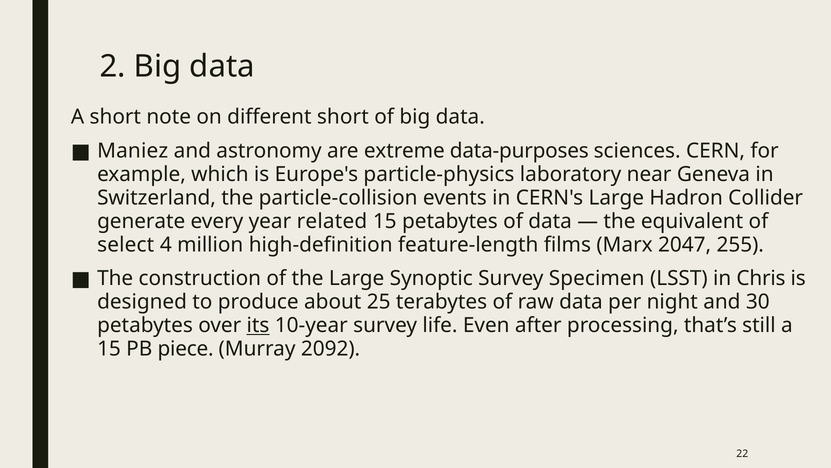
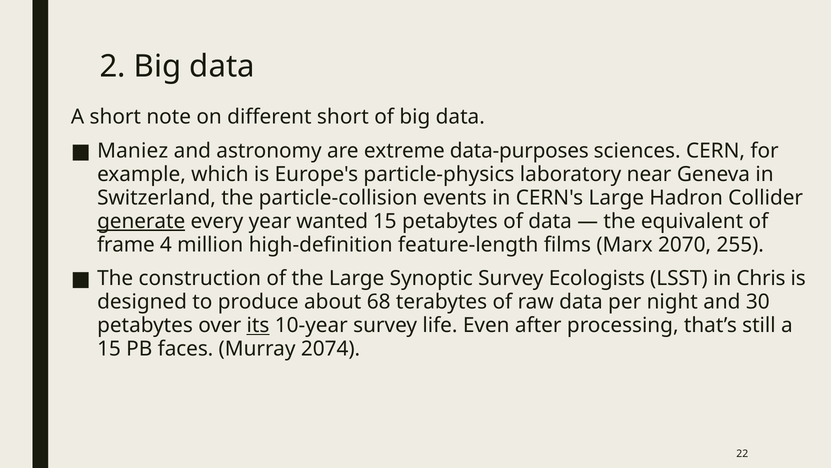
generate underline: none -> present
related: related -> wanted
select: select -> frame
2047: 2047 -> 2070
Specimen: Specimen -> Ecologists
25: 25 -> 68
piece: piece -> faces
2092: 2092 -> 2074
